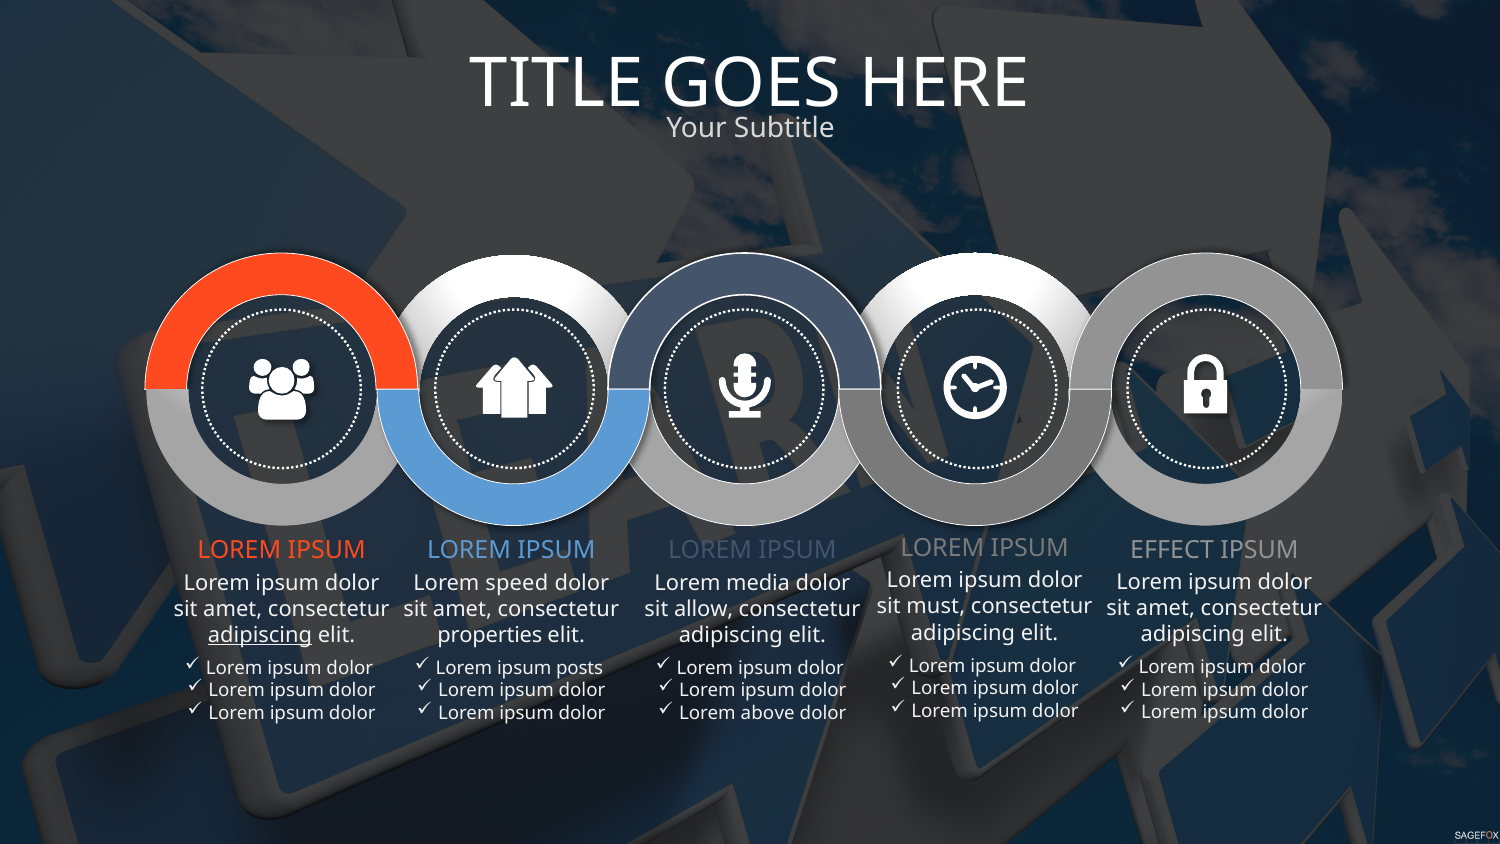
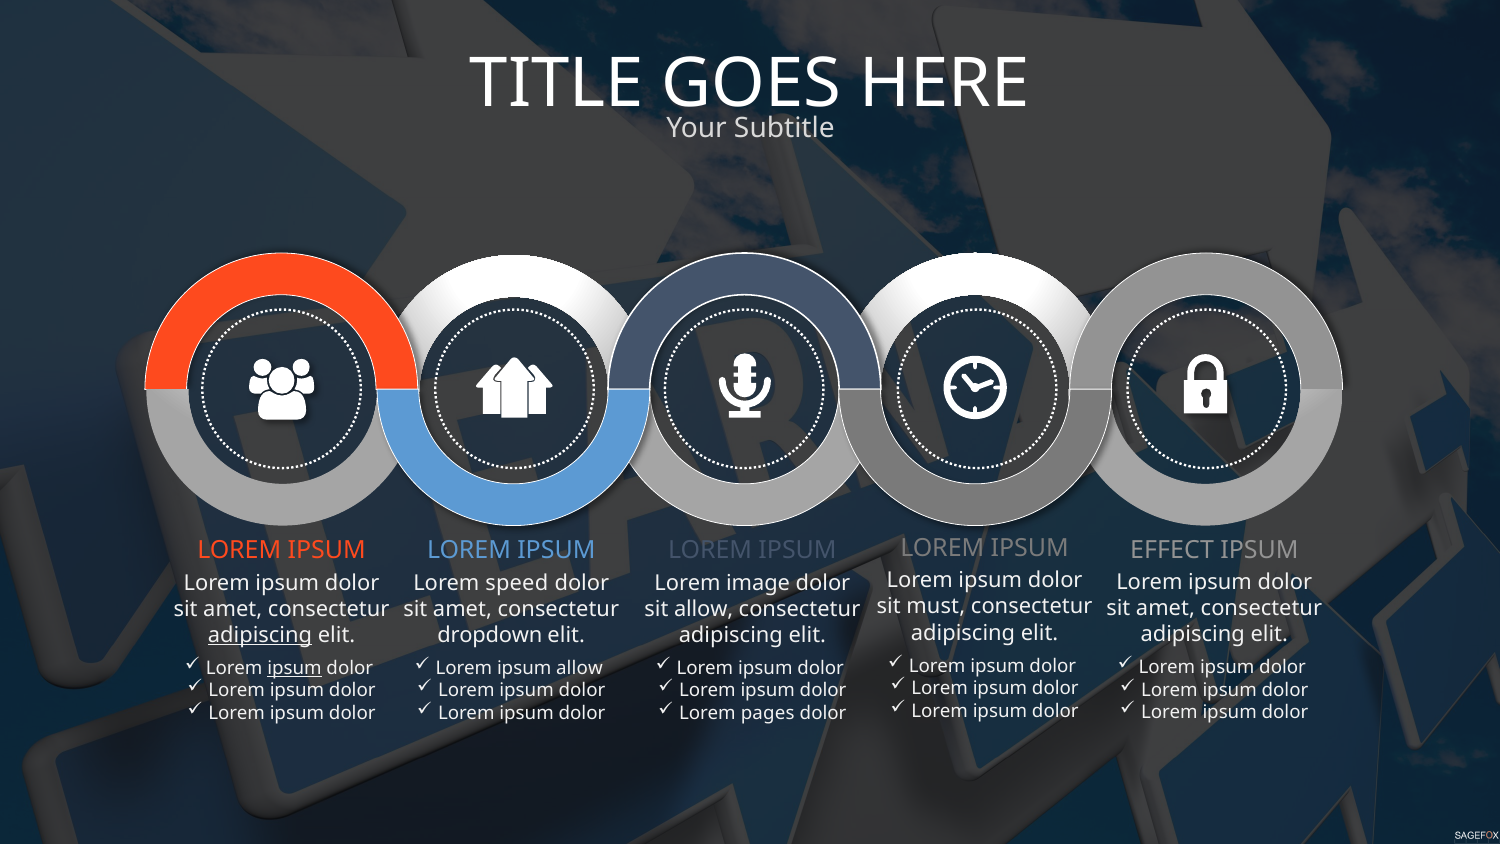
media: media -> image
properties: properties -> dropdown
ipsum at (295, 668) underline: none -> present
ipsum posts: posts -> allow
above: above -> pages
